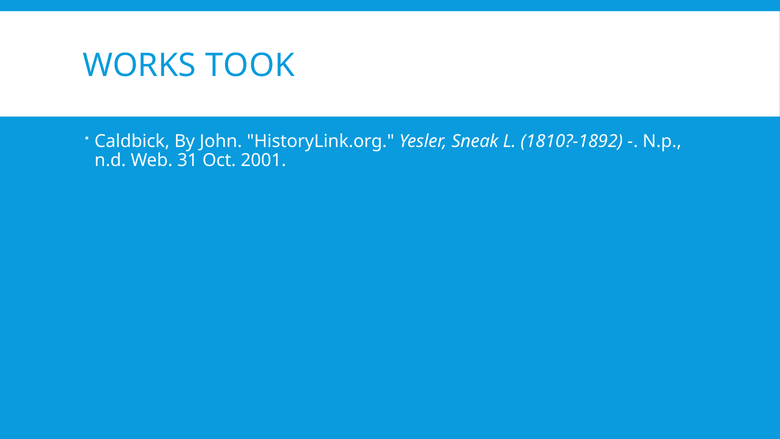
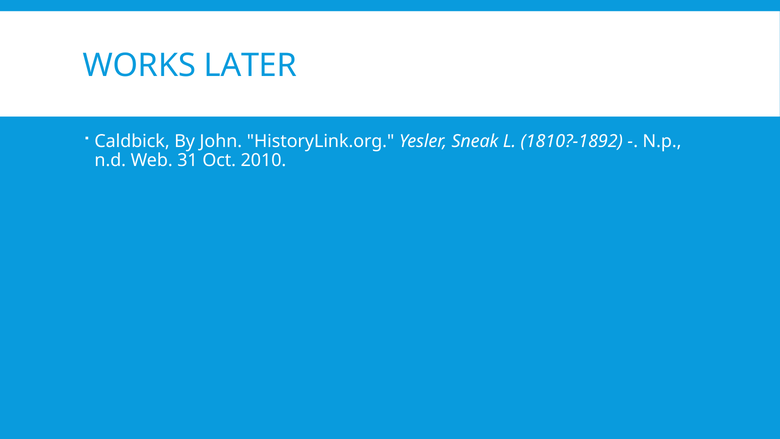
TOOK: TOOK -> LATER
2001: 2001 -> 2010
